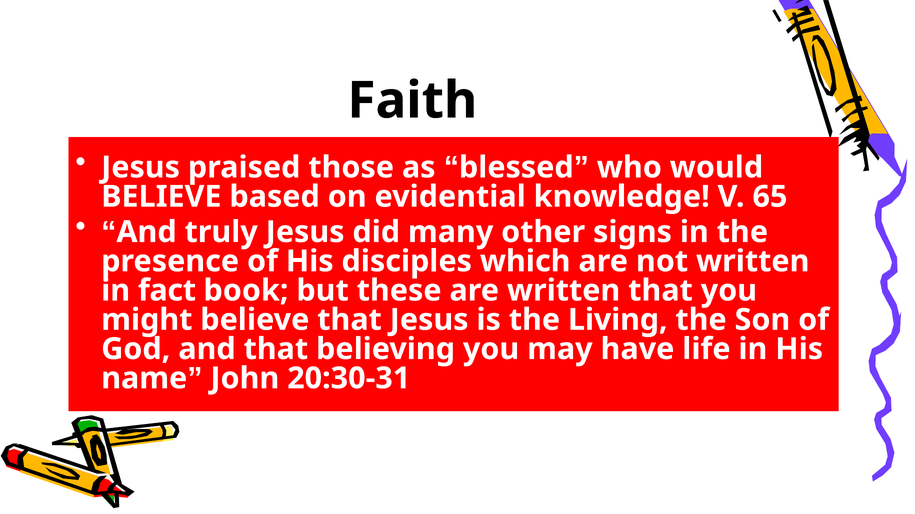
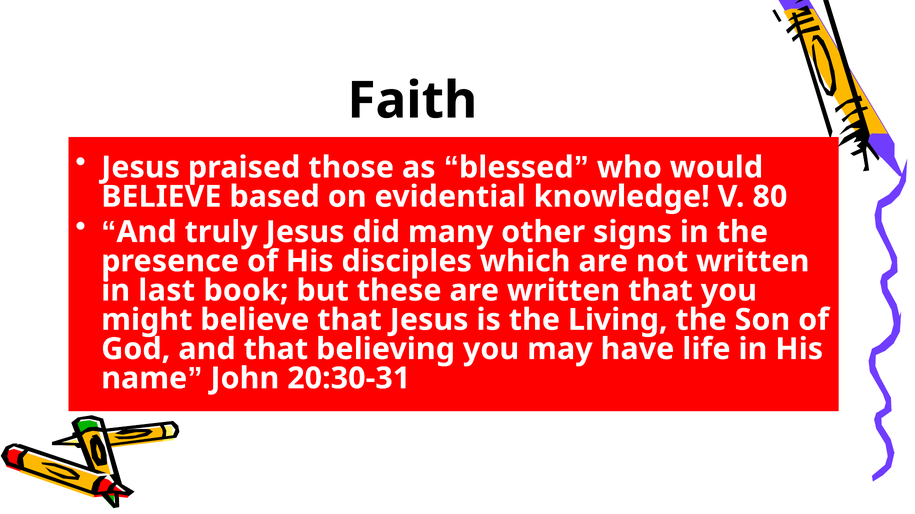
65: 65 -> 80
fact: fact -> last
